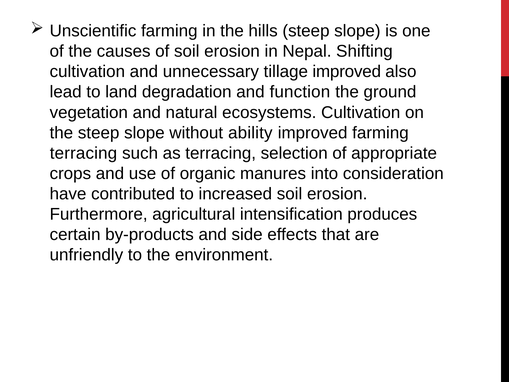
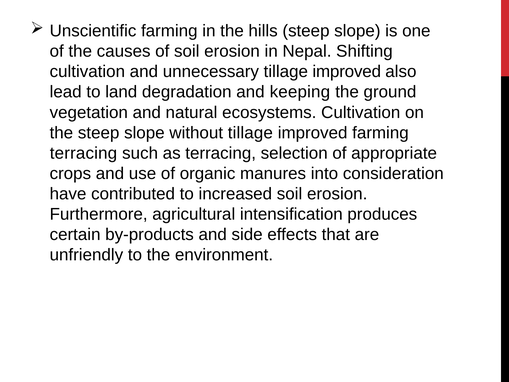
function: function -> keeping
without ability: ability -> tillage
